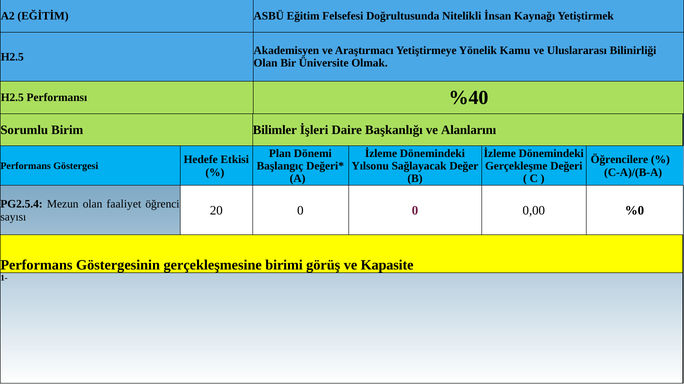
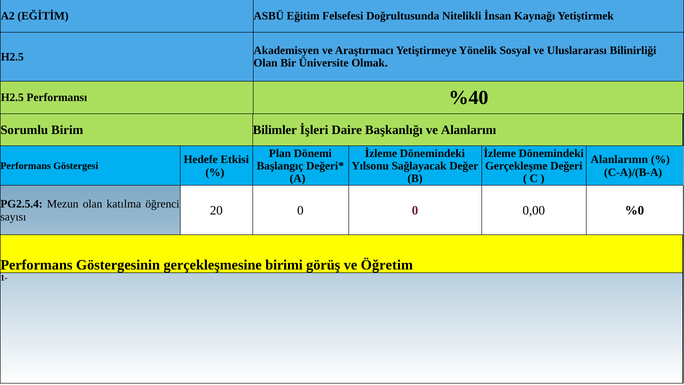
Kamu: Kamu -> Sosyal
Öğrencilere: Öğrencilere -> Alanlarının
faaliyet: faaliyet -> katılma
Kapasite: Kapasite -> Öğretim
